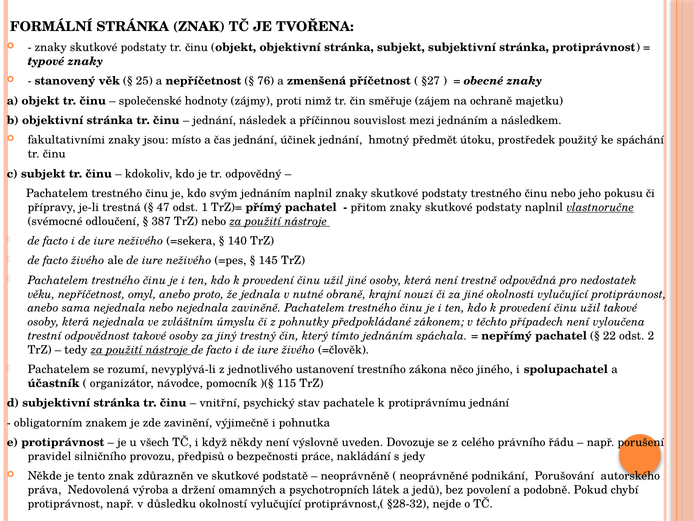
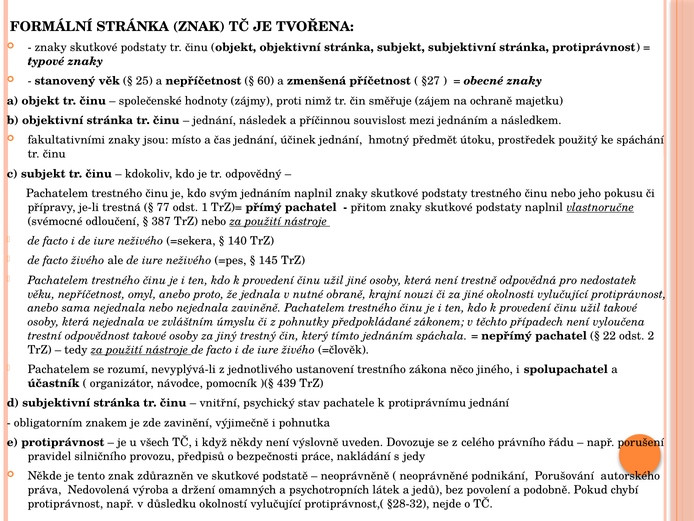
76: 76 -> 60
47: 47 -> 77
115: 115 -> 439
